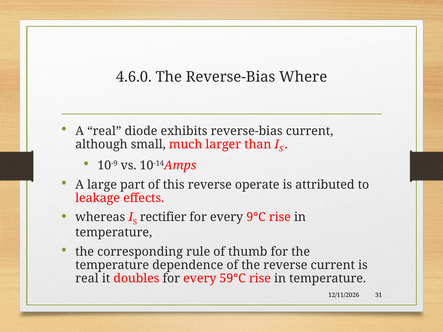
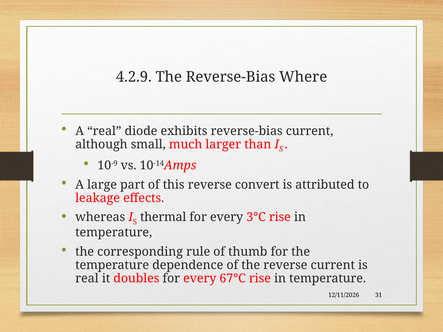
4.6.0: 4.6.0 -> 4.2.9
operate: operate -> convert
rectifier: rectifier -> thermal
9°C: 9°C -> 3°C
59°C: 59°C -> 67°C
